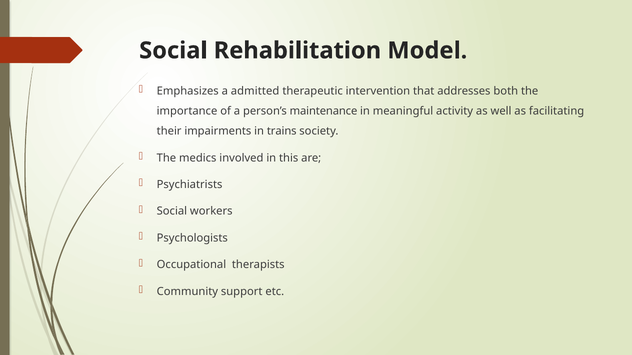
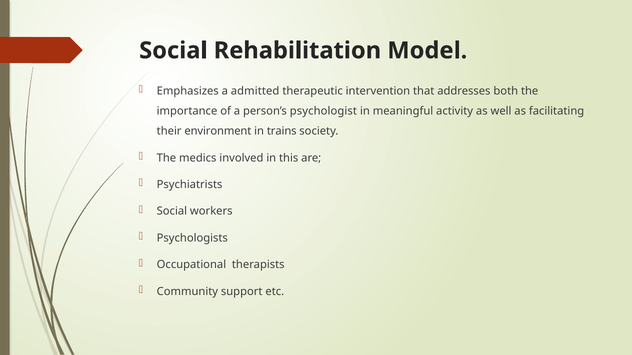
maintenance: maintenance -> psychologist
impairments: impairments -> environment
